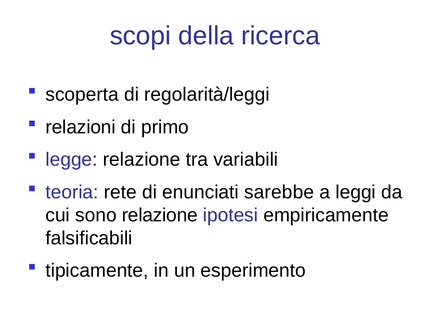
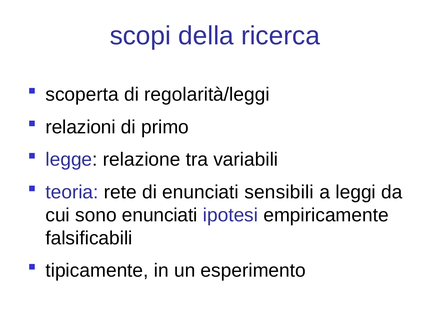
sarebbe: sarebbe -> sensibili
sono relazione: relazione -> enunciati
